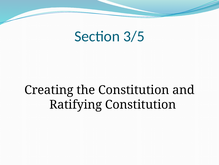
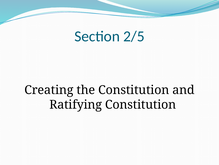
3/5: 3/5 -> 2/5
